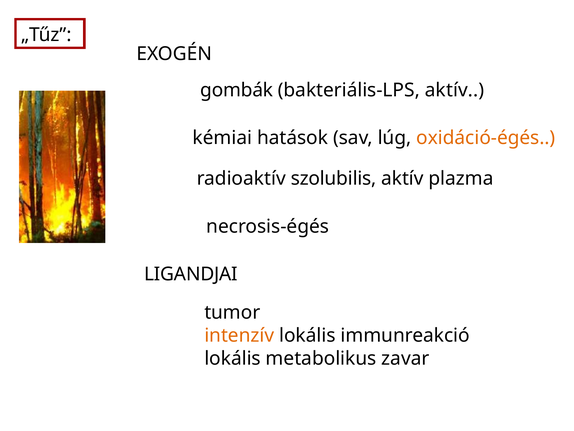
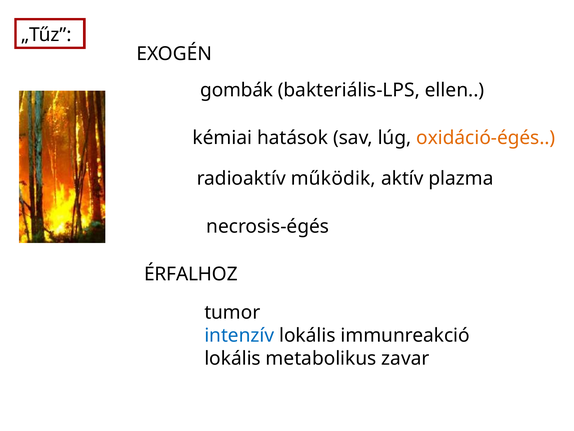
bakteriális-LPS aktív: aktív -> ellen
szolubilis: szolubilis -> működik
LIGANDJAI: LIGANDJAI -> ÉRFALHOZ
intenzív colour: orange -> blue
